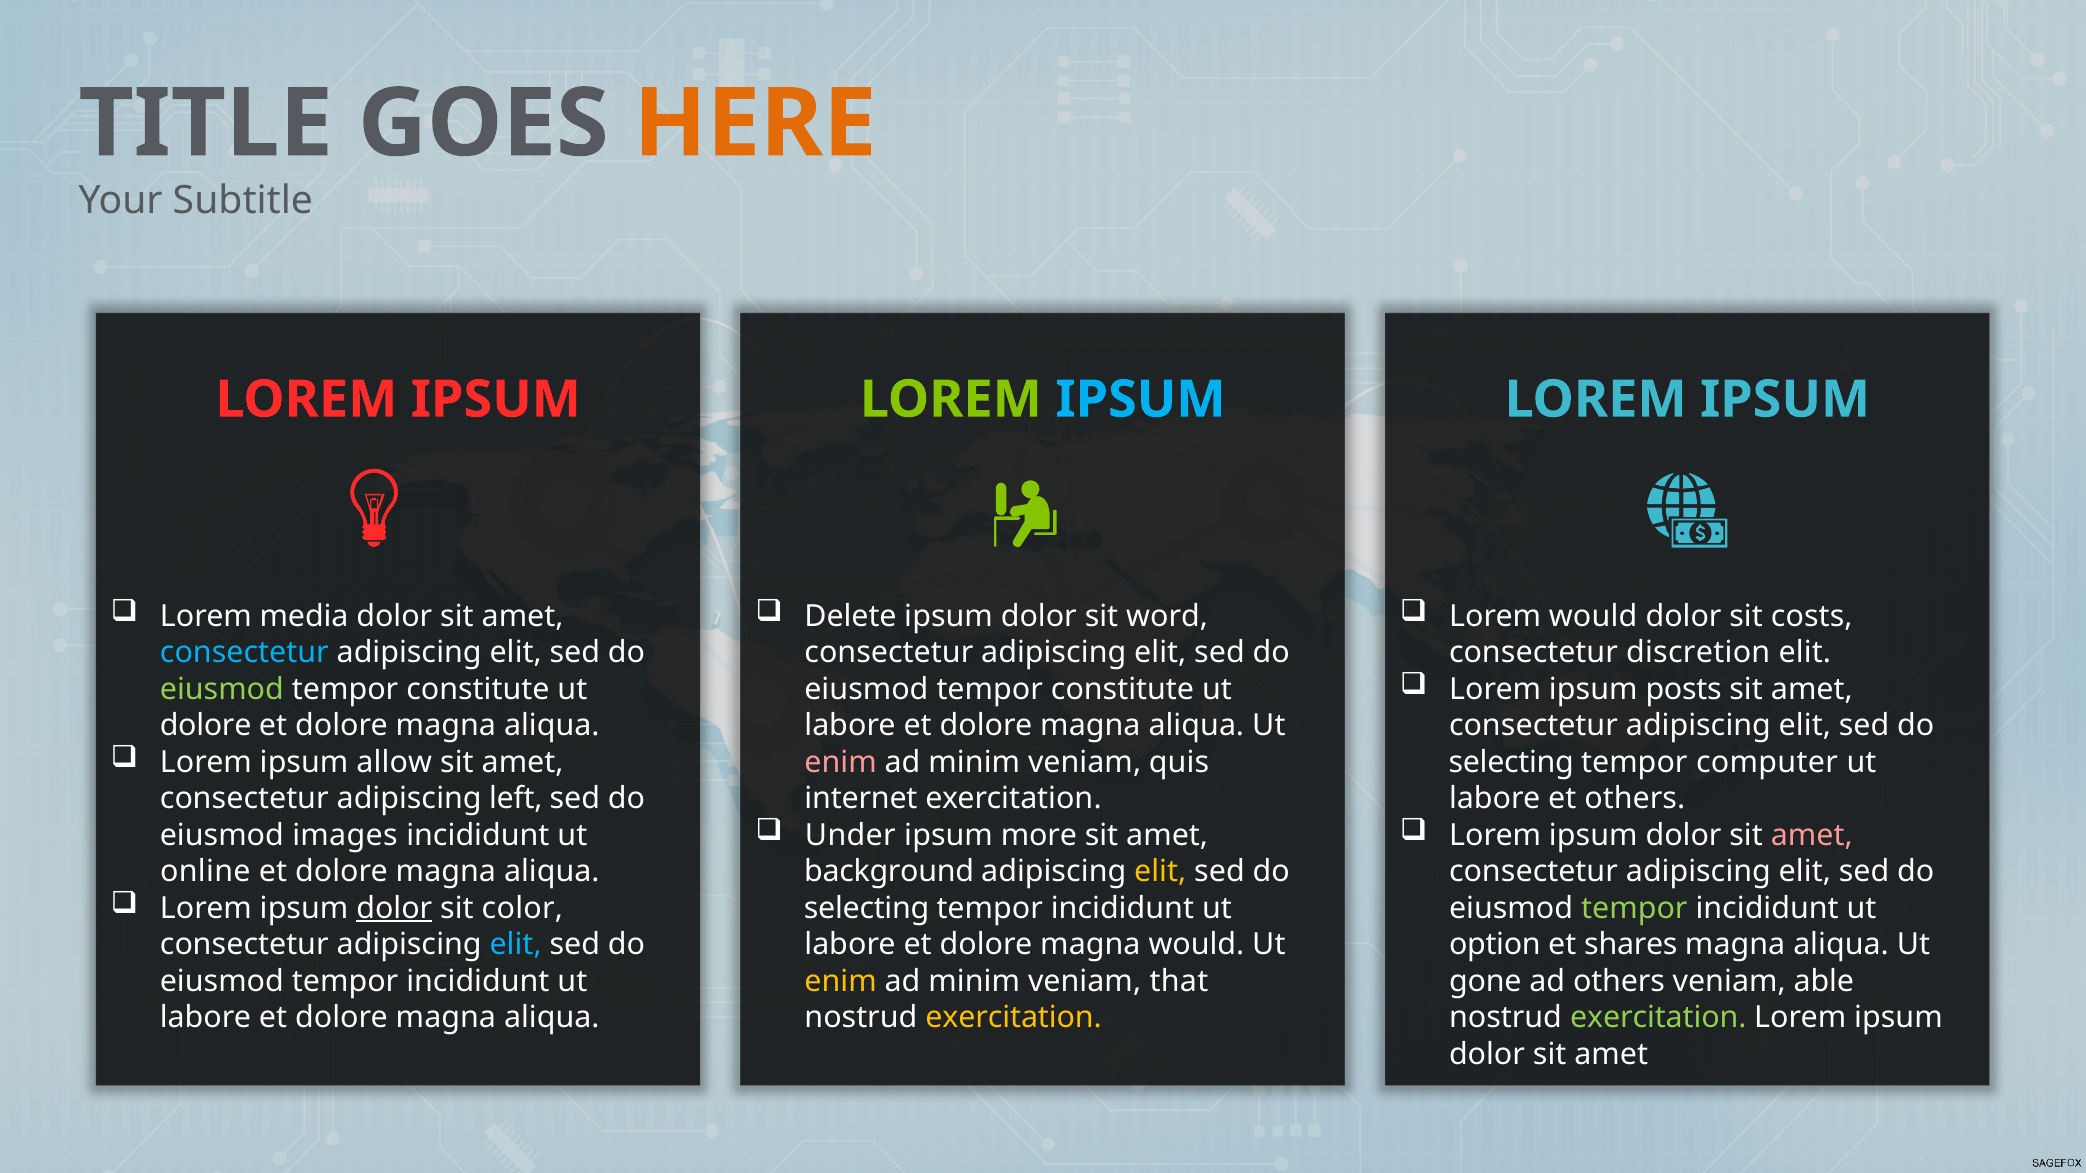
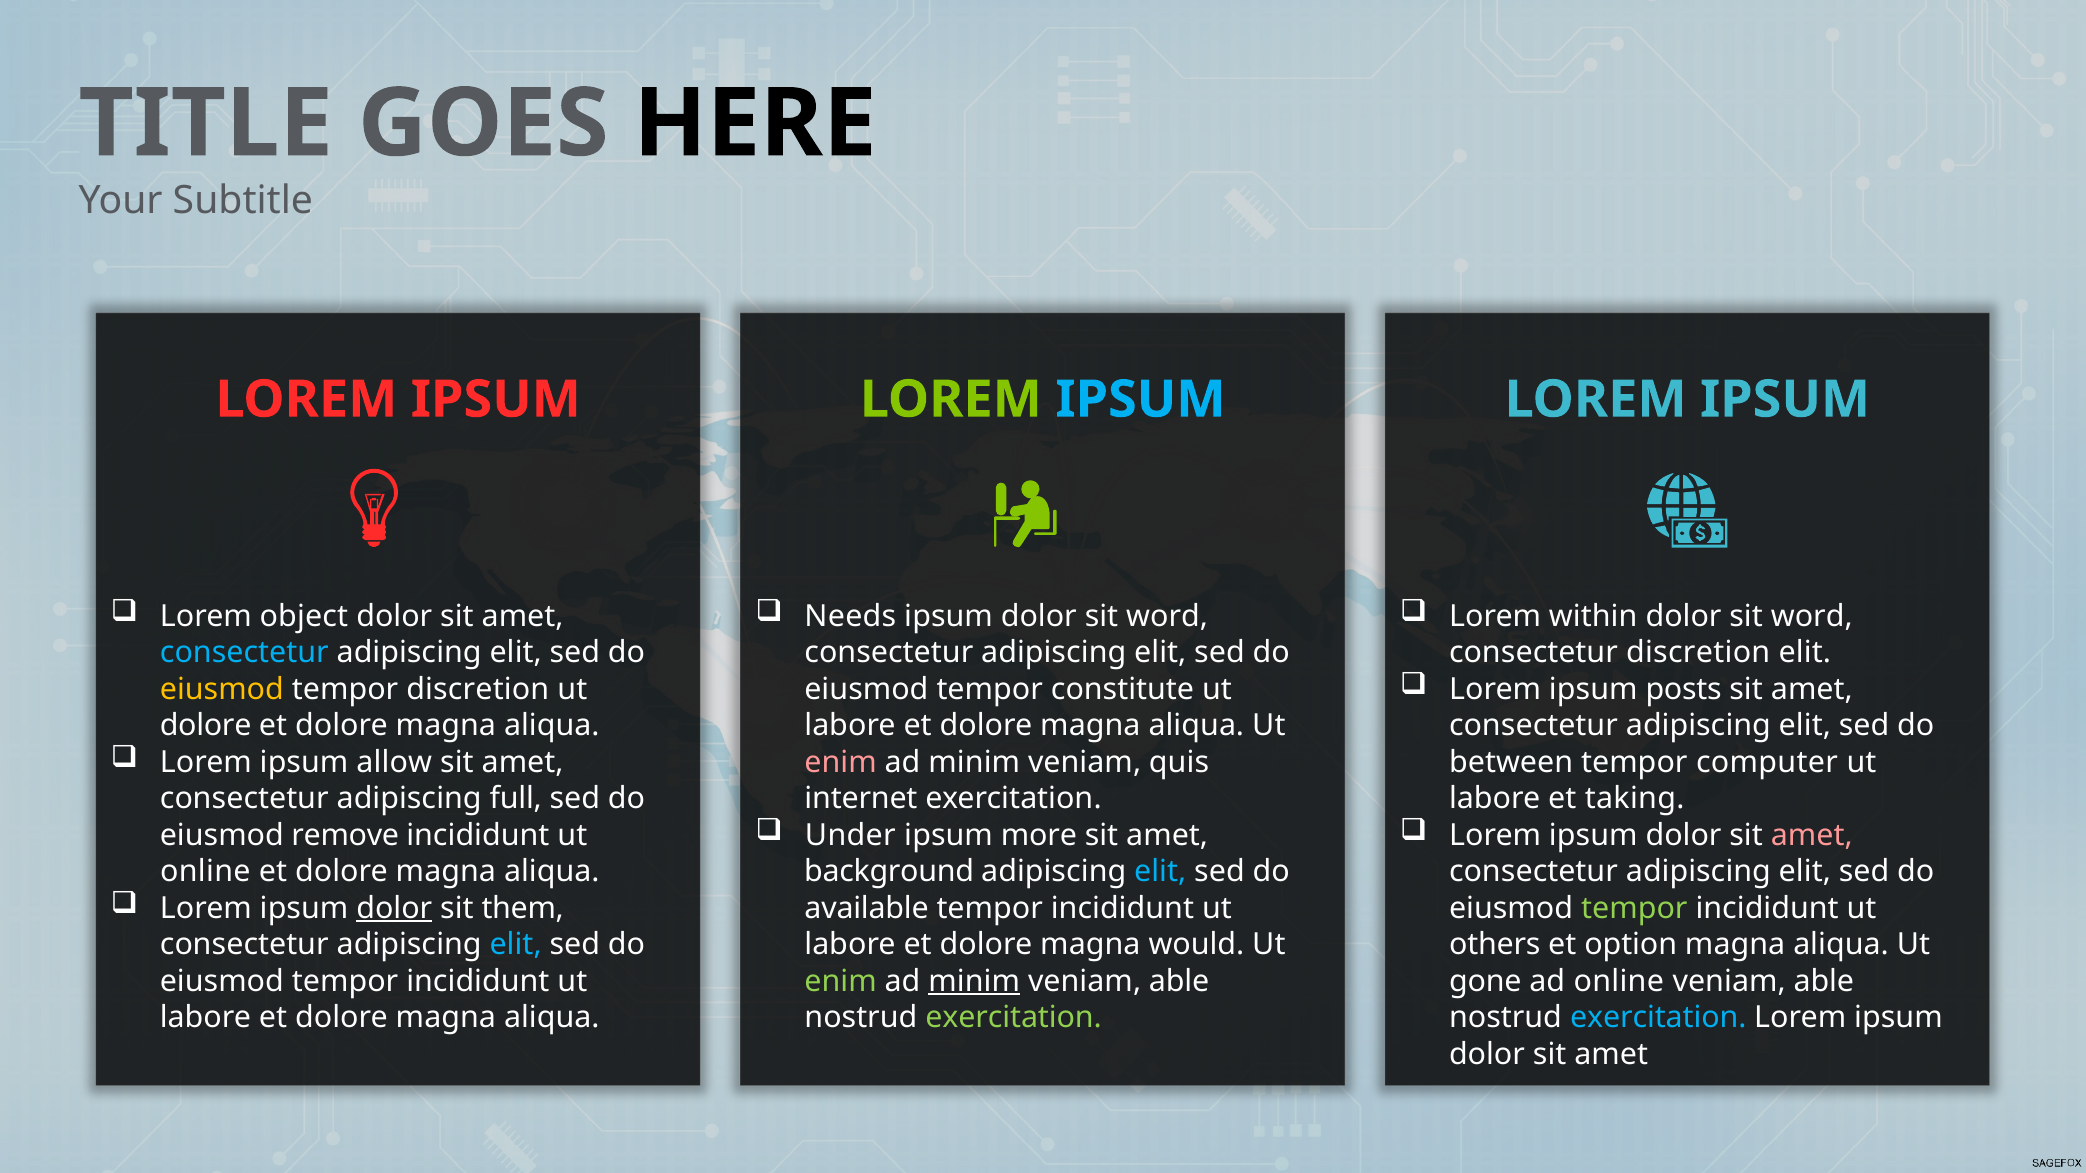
HERE colour: orange -> black
media: media -> object
Delete: Delete -> Needs
Lorem would: would -> within
costs at (1812, 616): costs -> word
eiusmod at (222, 689) colour: light green -> yellow
constitute at (478, 689): constitute -> discretion
selecting at (1511, 762): selecting -> between
left: left -> full
et others: others -> taking
images: images -> remove
elit at (1160, 872) colour: yellow -> light blue
color: color -> them
selecting at (867, 908): selecting -> available
option: option -> others
shares: shares -> option
enim at (841, 981) colour: yellow -> light green
minim at (974, 981) underline: none -> present
that at (1179, 981): that -> able
ad others: others -> online
exercitation at (1014, 1018) colour: yellow -> light green
exercitation at (1658, 1018) colour: light green -> light blue
